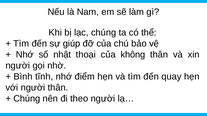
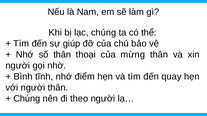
số nhật: nhật -> thân
không: không -> mừng
